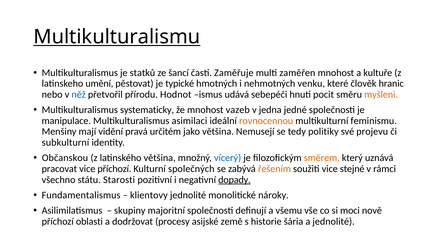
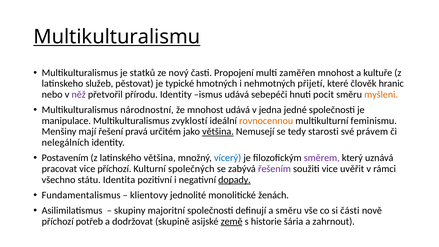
šancí: šancí -> nový
Zaměřuje: Zaměřuje -> Propojení
umění: umění -> služeb
venku: venku -> přijetí
něž colour: blue -> purple
přírodu Hodnot: Hodnot -> Identity
systematicky: systematicky -> národnostní
mnohost vazeb: vazeb -> udává
asimilaci: asimilaci -> zvyklostí
vidění: vidění -> řešení
většina at (218, 132) underline: none -> present
politiky: politiky -> starosti
projevu: projevu -> právem
subkulturní: subkulturní -> nelegálních
Občanskou: Občanskou -> Postavením
směrem colour: orange -> purple
řešením colour: orange -> purple
stejné: stejné -> uvěřit
Starosti: Starosti -> Identita
nároky: nároky -> ženách
a všemu: všemu -> směru
moci: moci -> části
oblasti: oblasti -> potřeb
procesy: procesy -> skupině
země underline: none -> present
a jednolité: jednolité -> zahrnout
